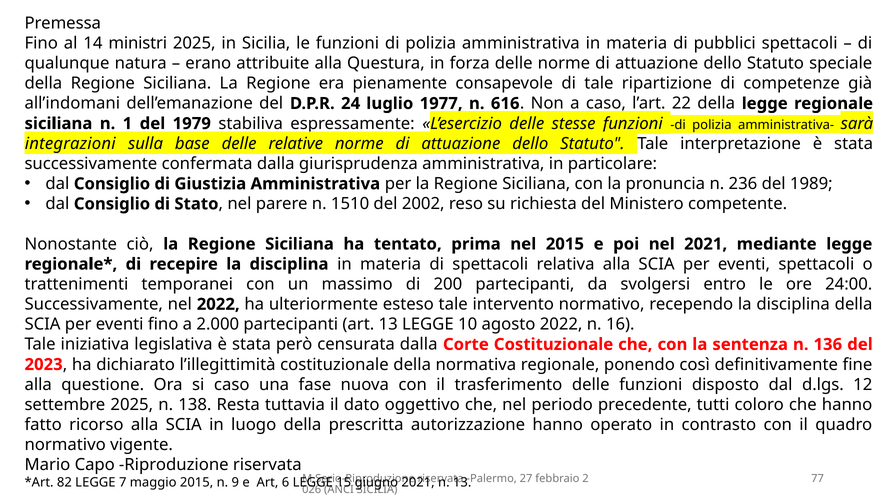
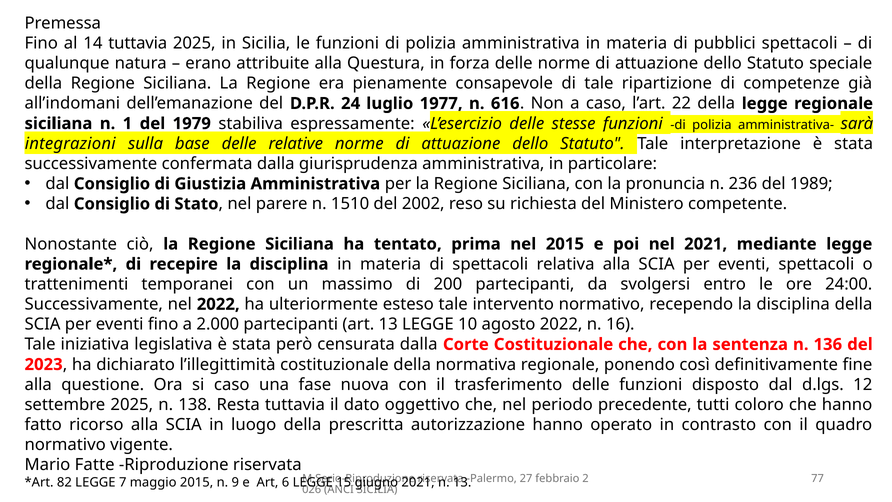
14 ministri: ministri -> tuttavia
Capo: Capo -> Fatte
